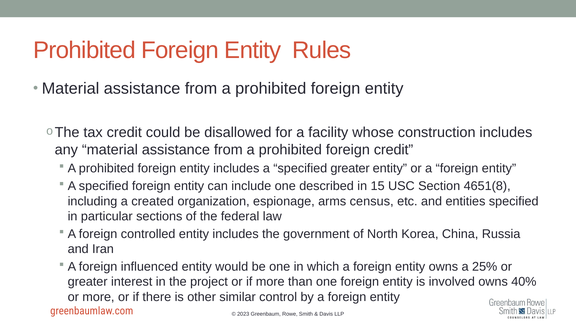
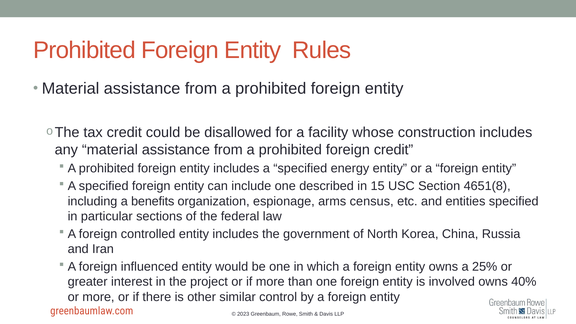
specified greater: greater -> energy
created: created -> benefits
